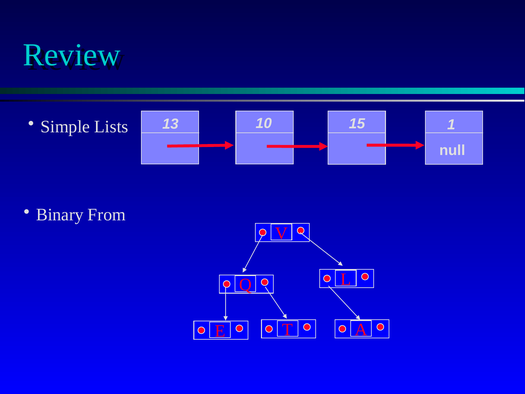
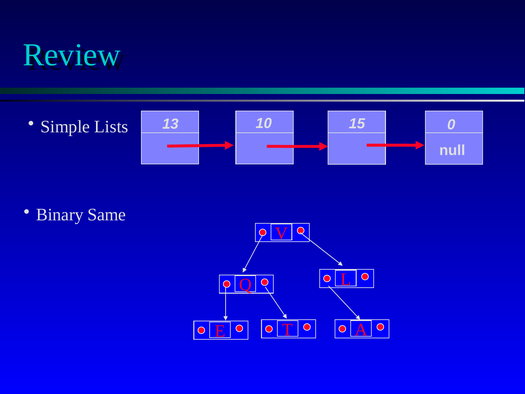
1: 1 -> 0
From: From -> Same
